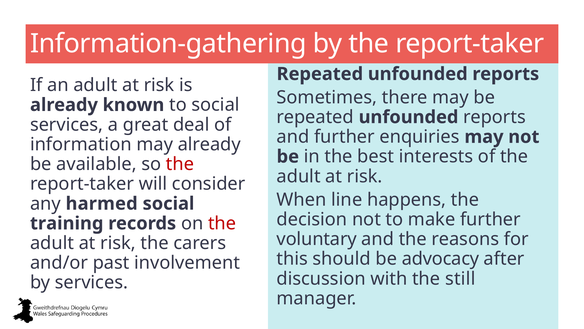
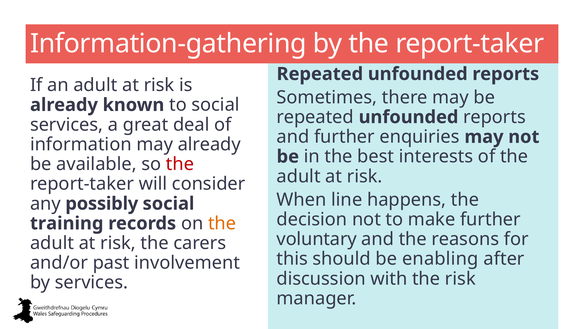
harmed: harmed -> possibly
the at (222, 223) colour: red -> orange
advocacy: advocacy -> enabling
the still: still -> risk
